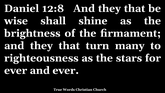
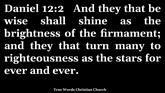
12:8: 12:8 -> 12:2
